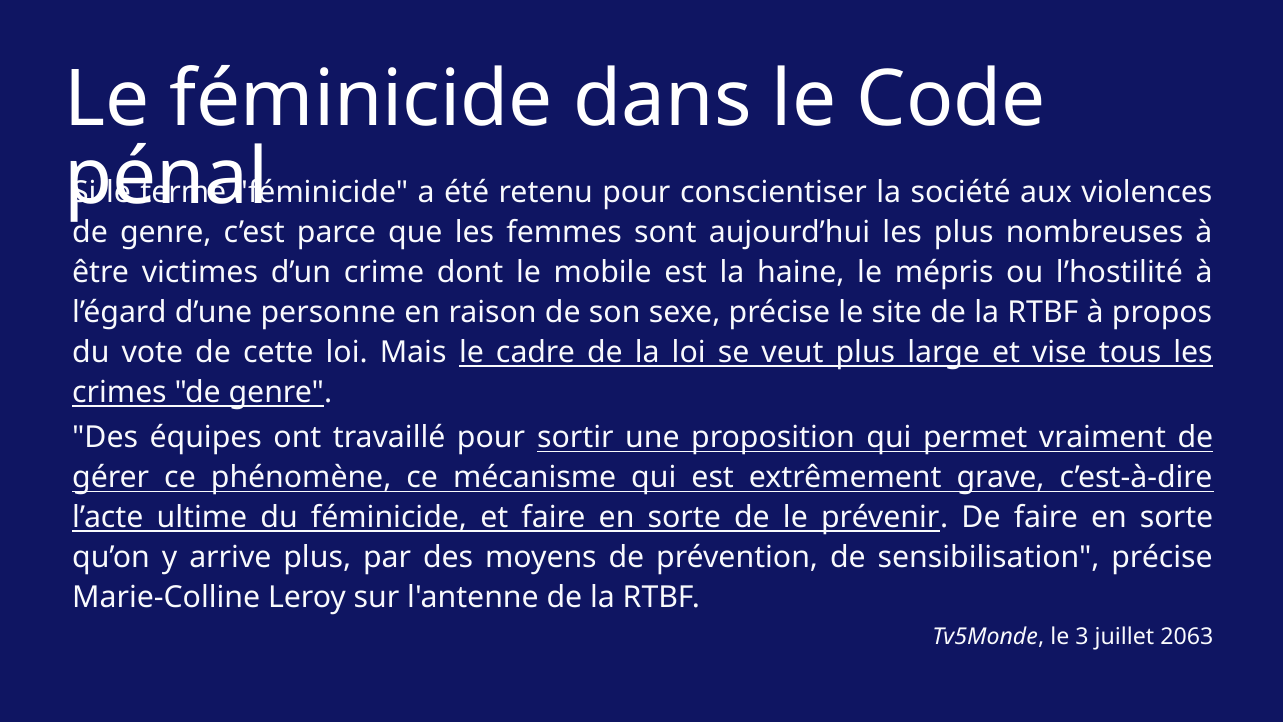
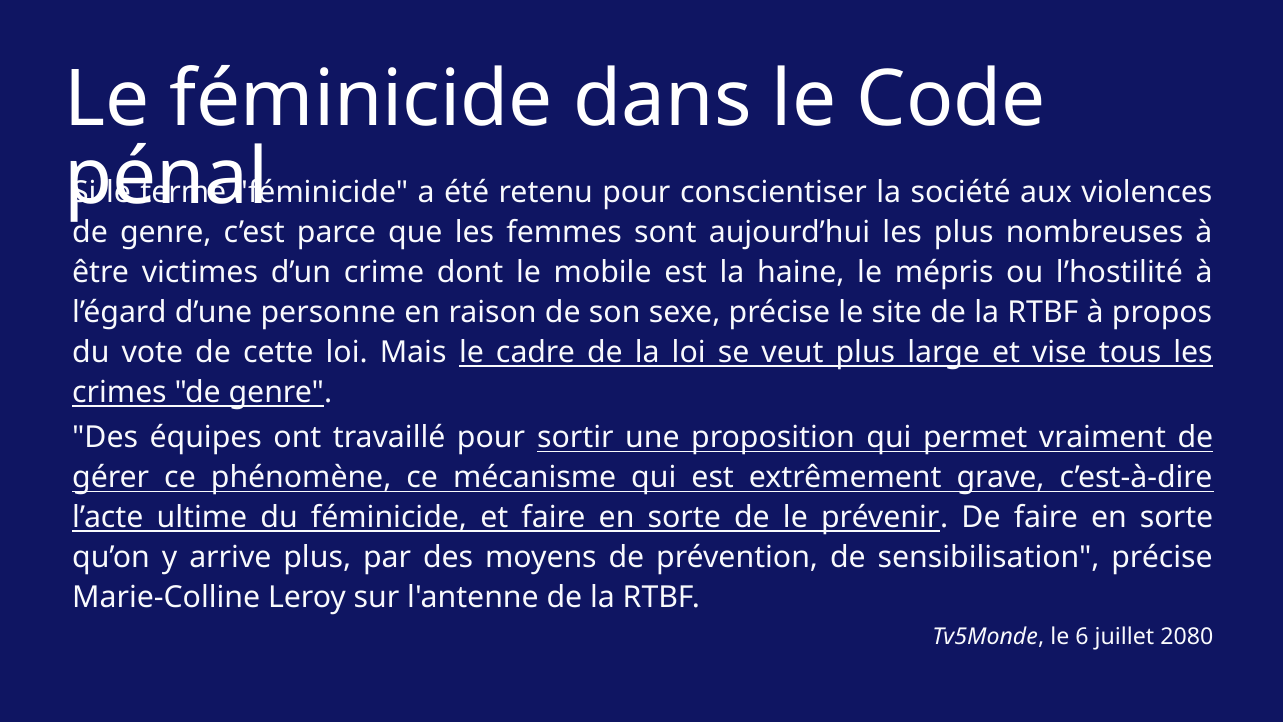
3: 3 -> 6
2063: 2063 -> 2080
